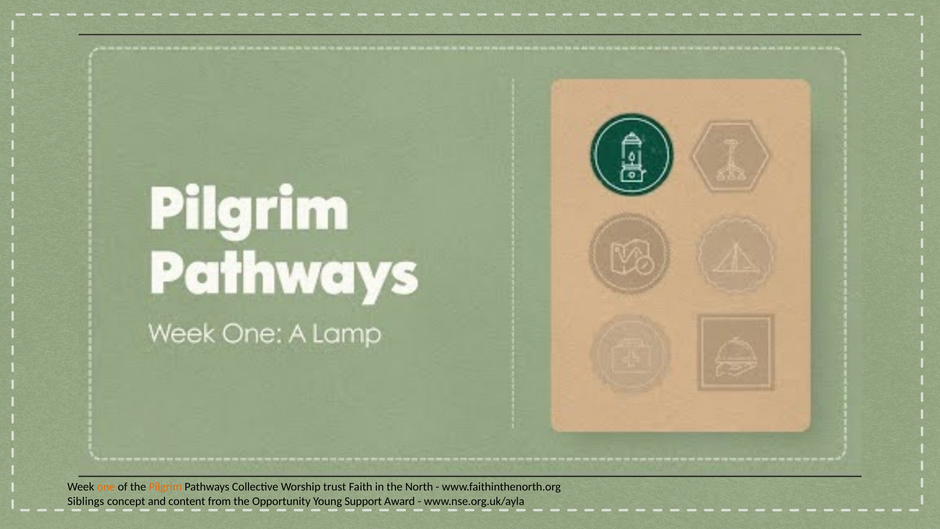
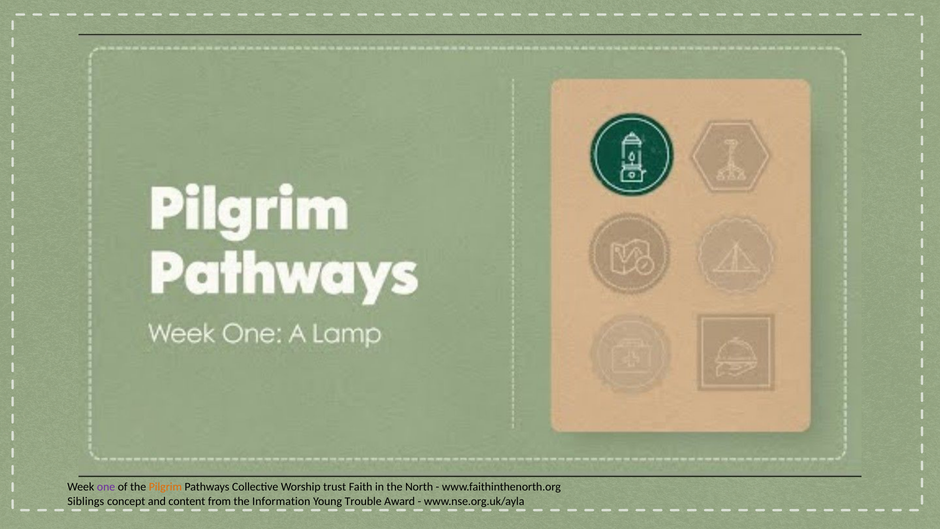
one colour: orange -> purple
Opportunity: Opportunity -> Information
Support: Support -> Trouble
